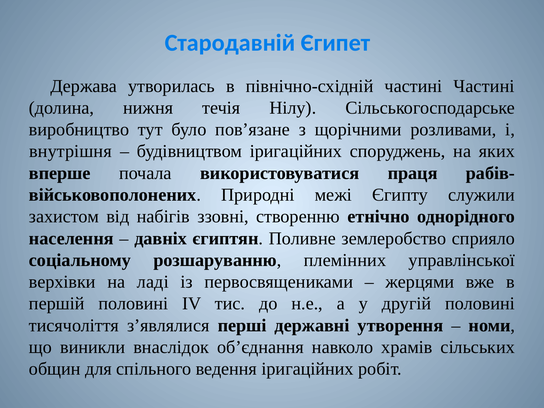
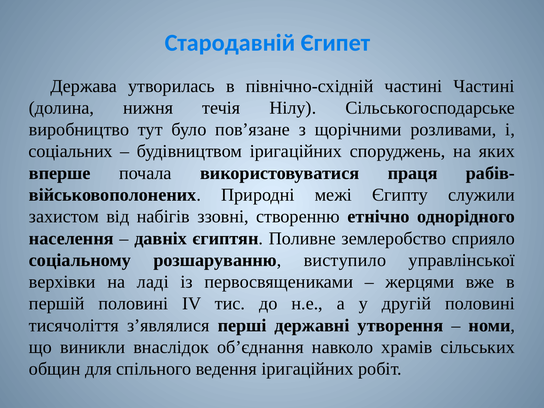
внутрішня: внутрішня -> соціальних
племінних: племінних -> виступило
